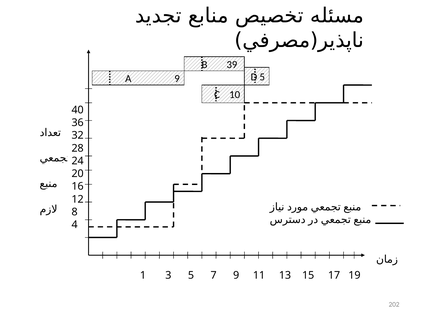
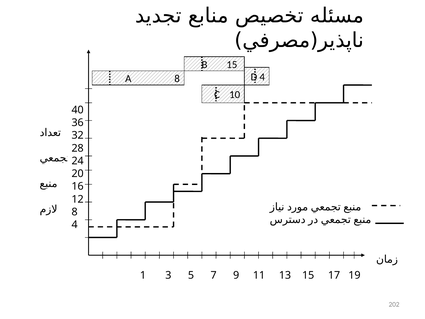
B 39: 39 -> 15
D 5: 5 -> 4
A 9: 9 -> 8
